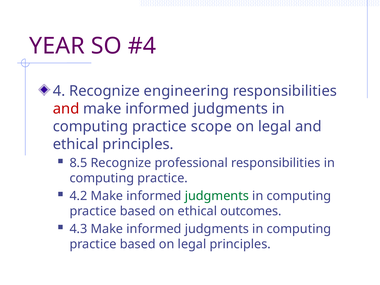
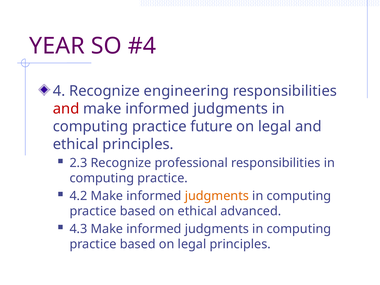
scope: scope -> future
8.5: 8.5 -> 2.3
judgments at (217, 196) colour: green -> orange
outcomes: outcomes -> advanced
